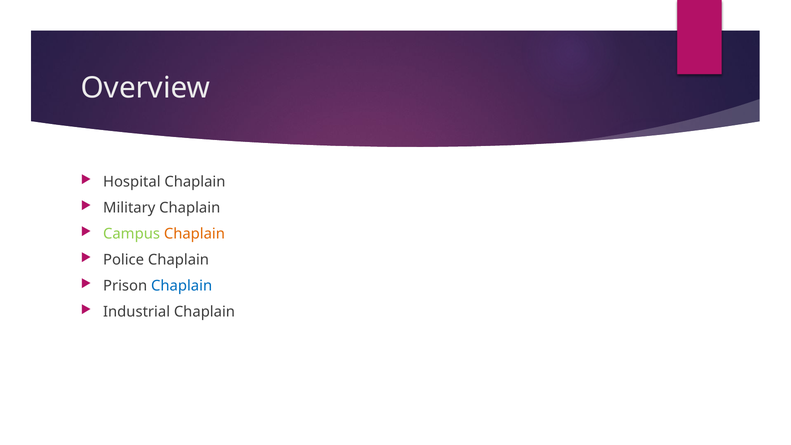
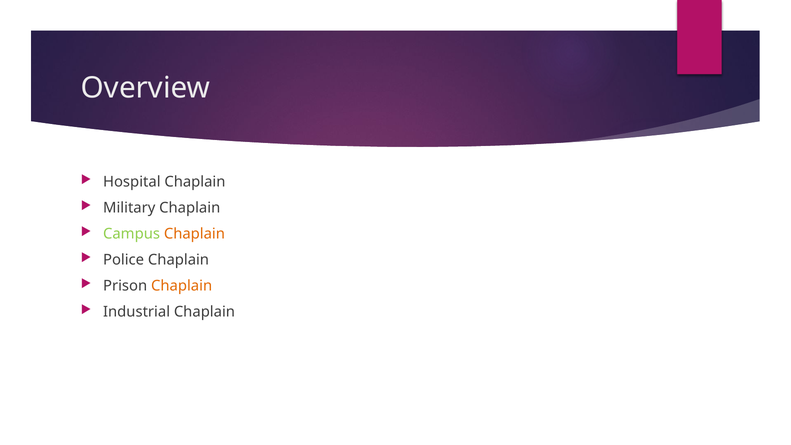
Chaplain at (182, 286) colour: blue -> orange
